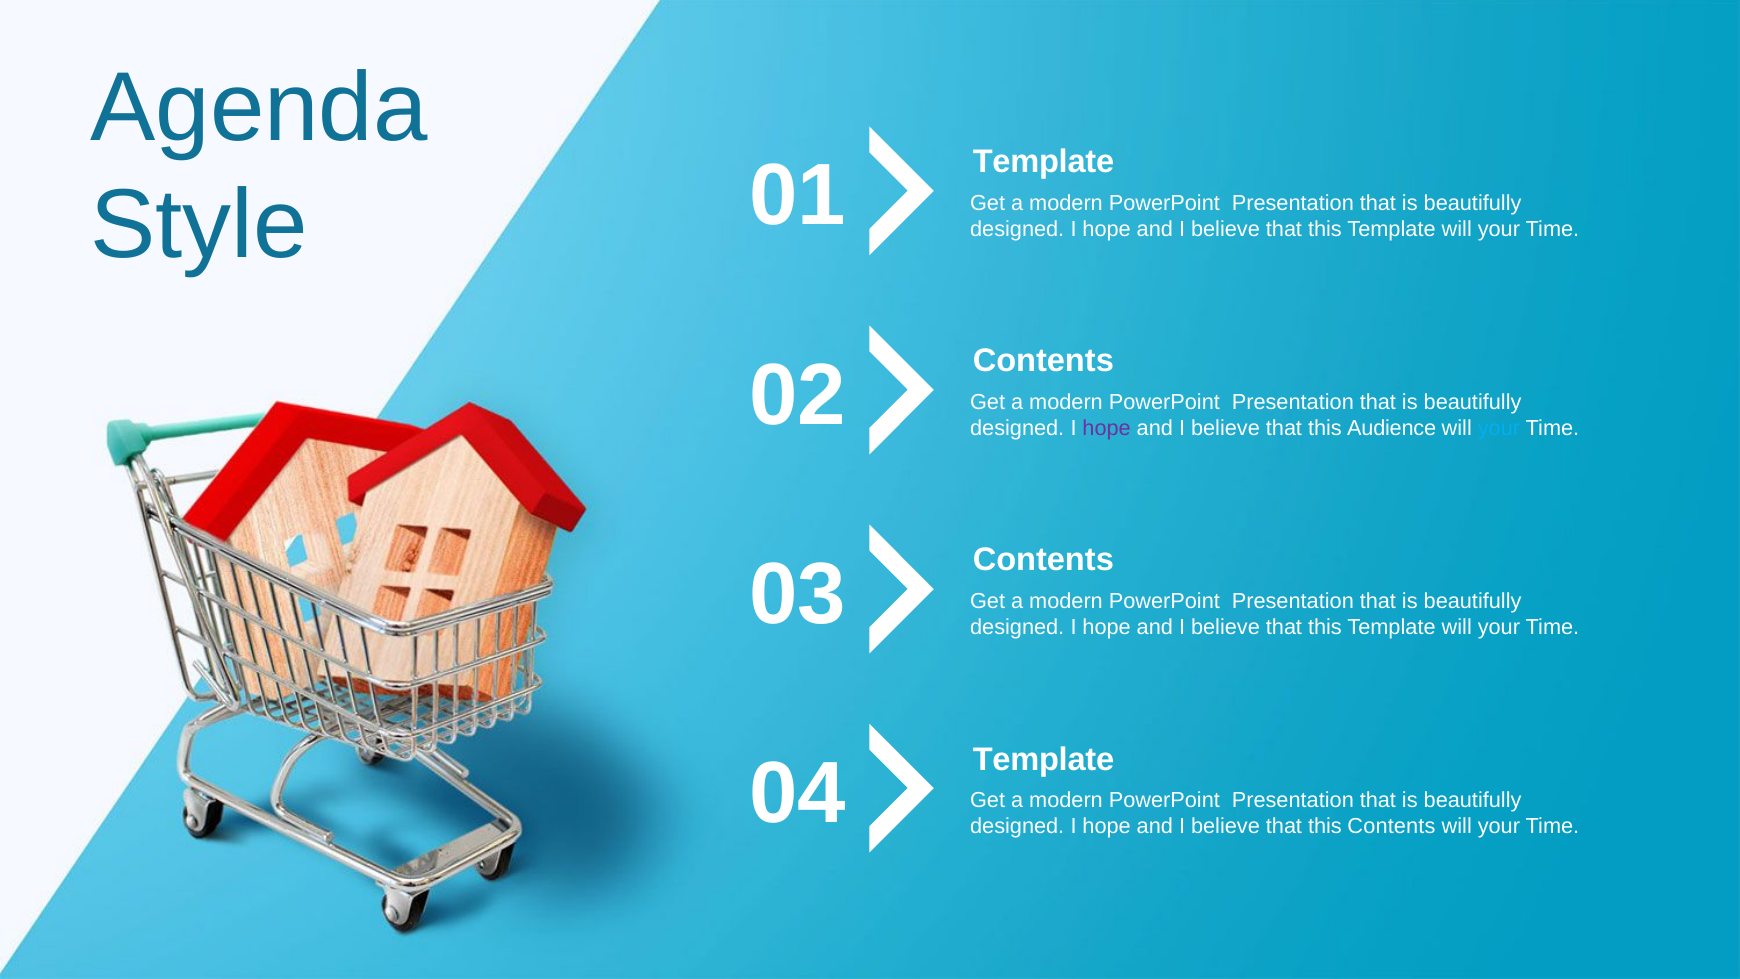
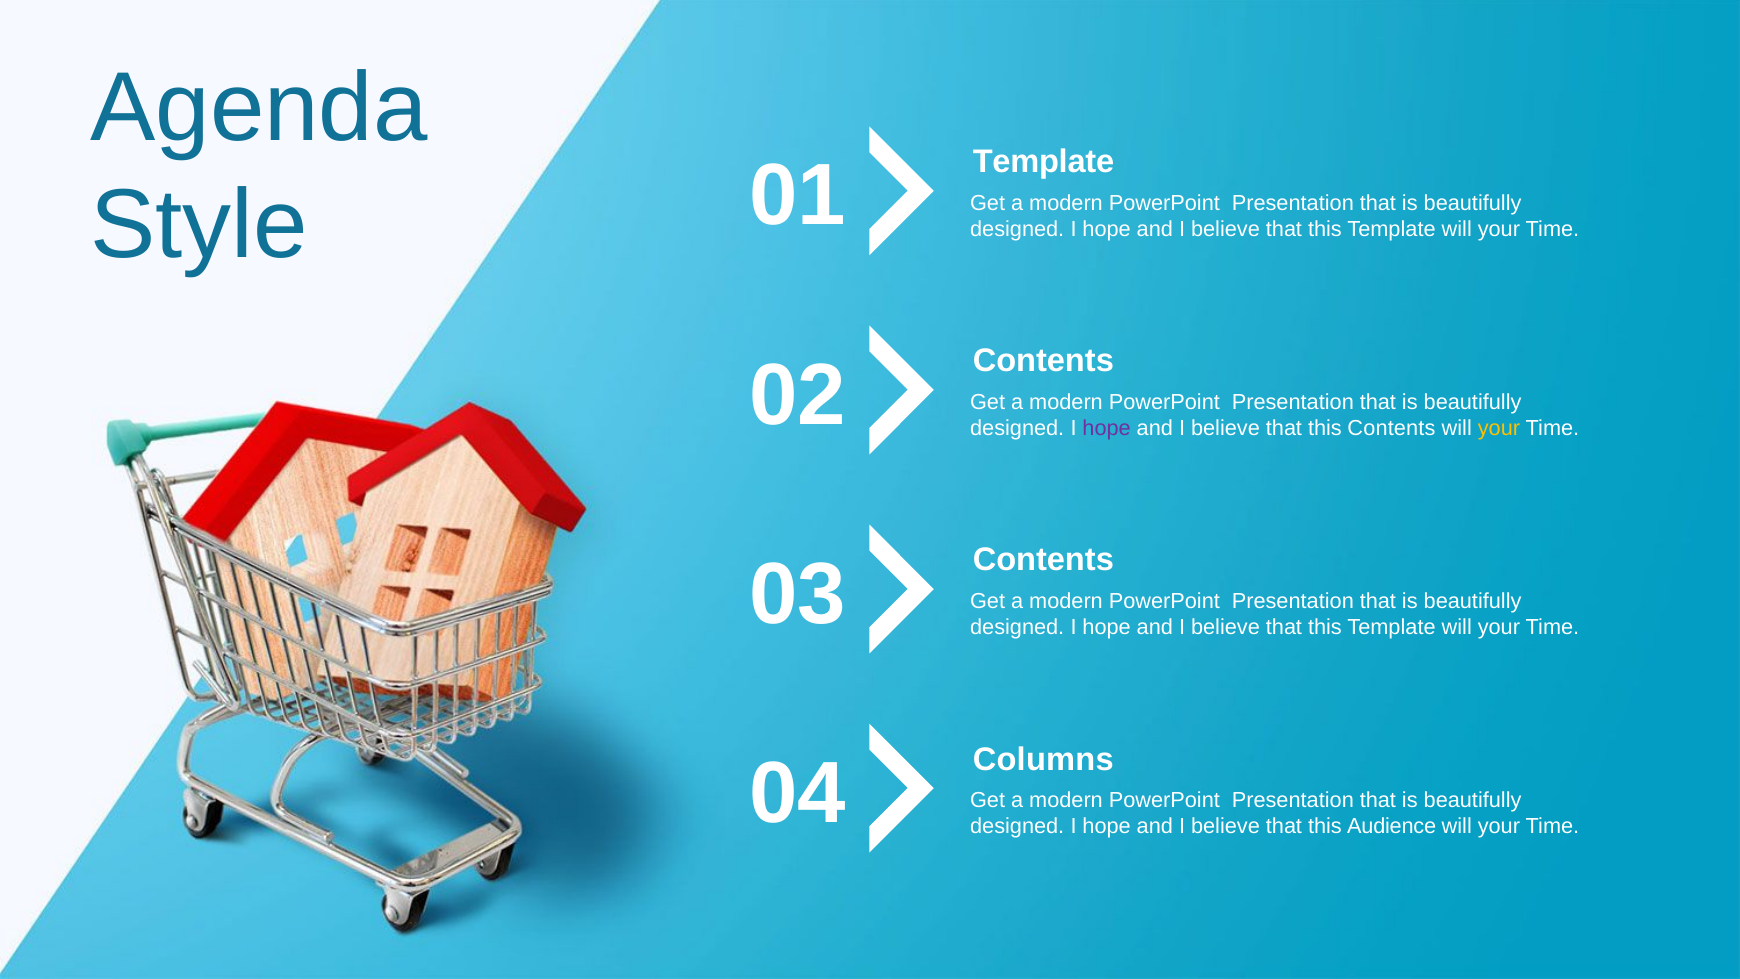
this Audience: Audience -> Contents
your at (1499, 428) colour: light blue -> yellow
Template at (1043, 759): Template -> Columns
this Contents: Contents -> Audience
